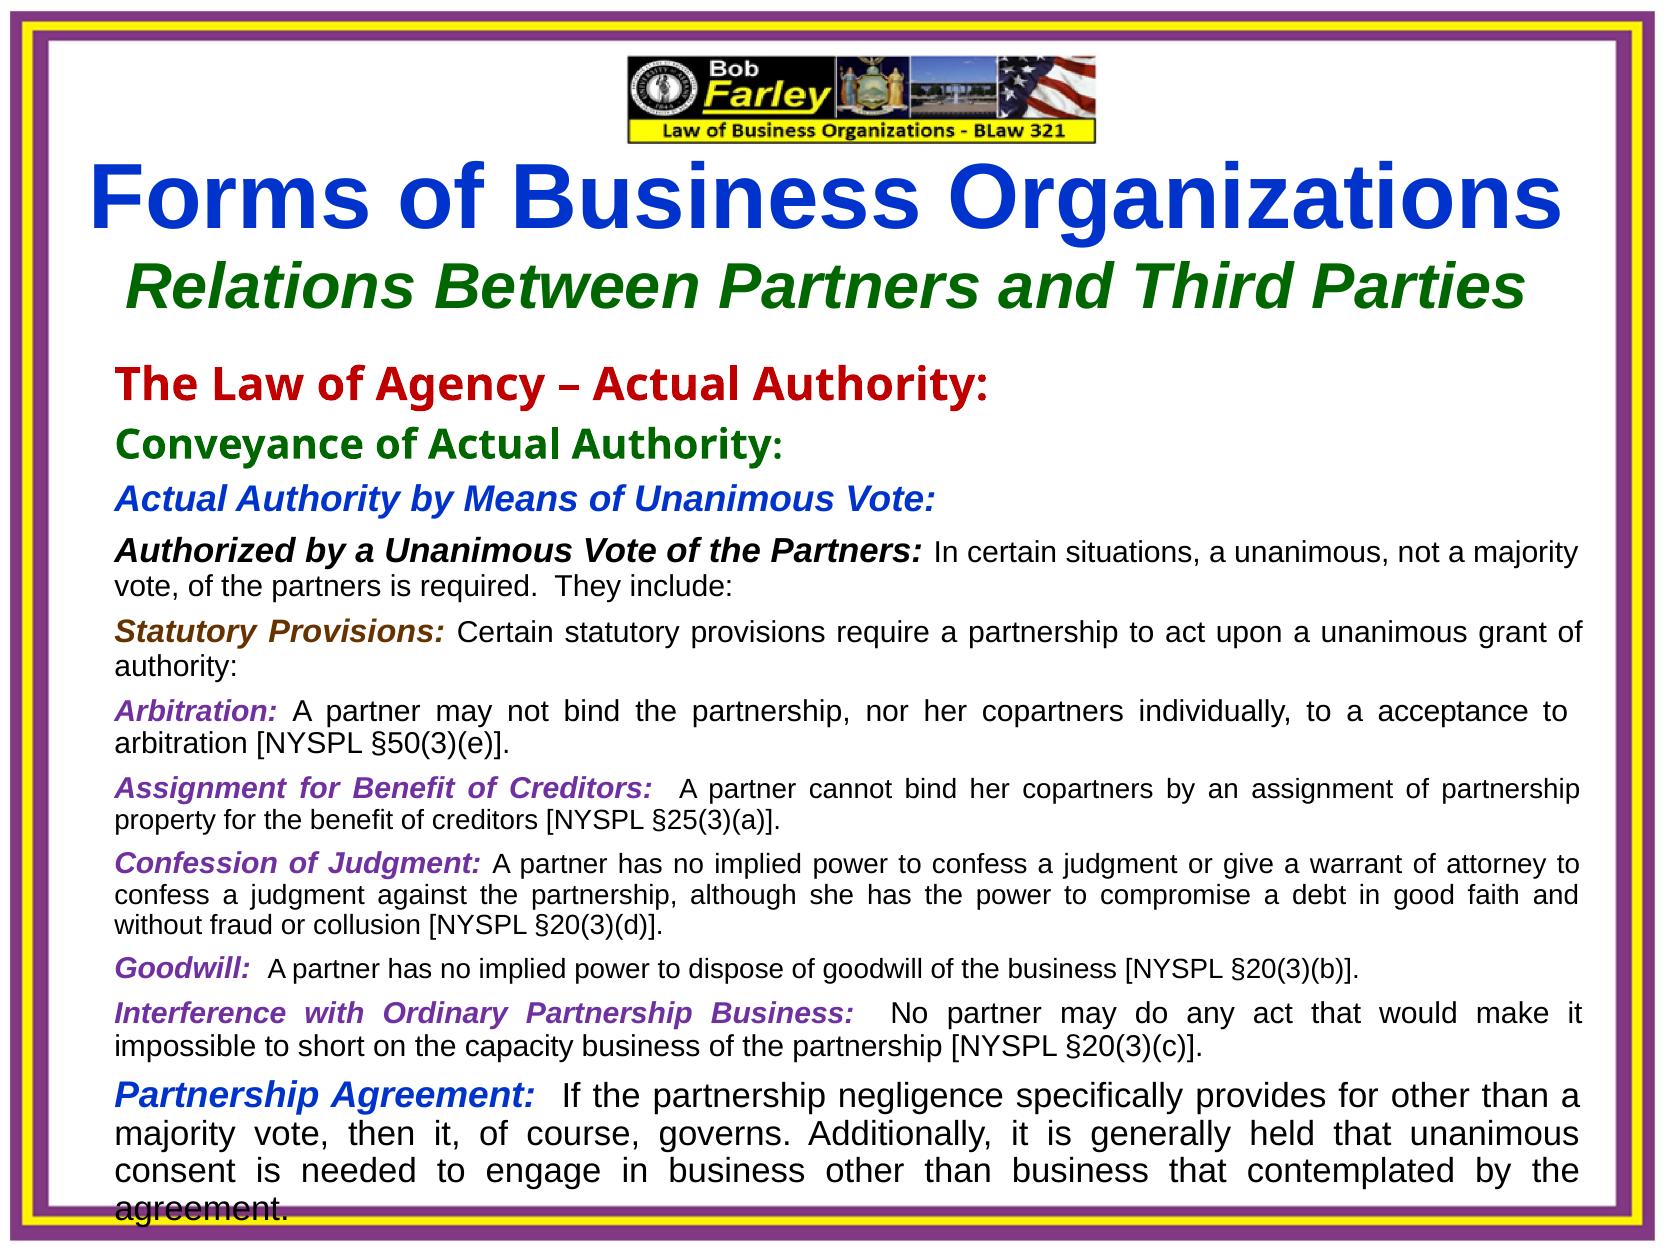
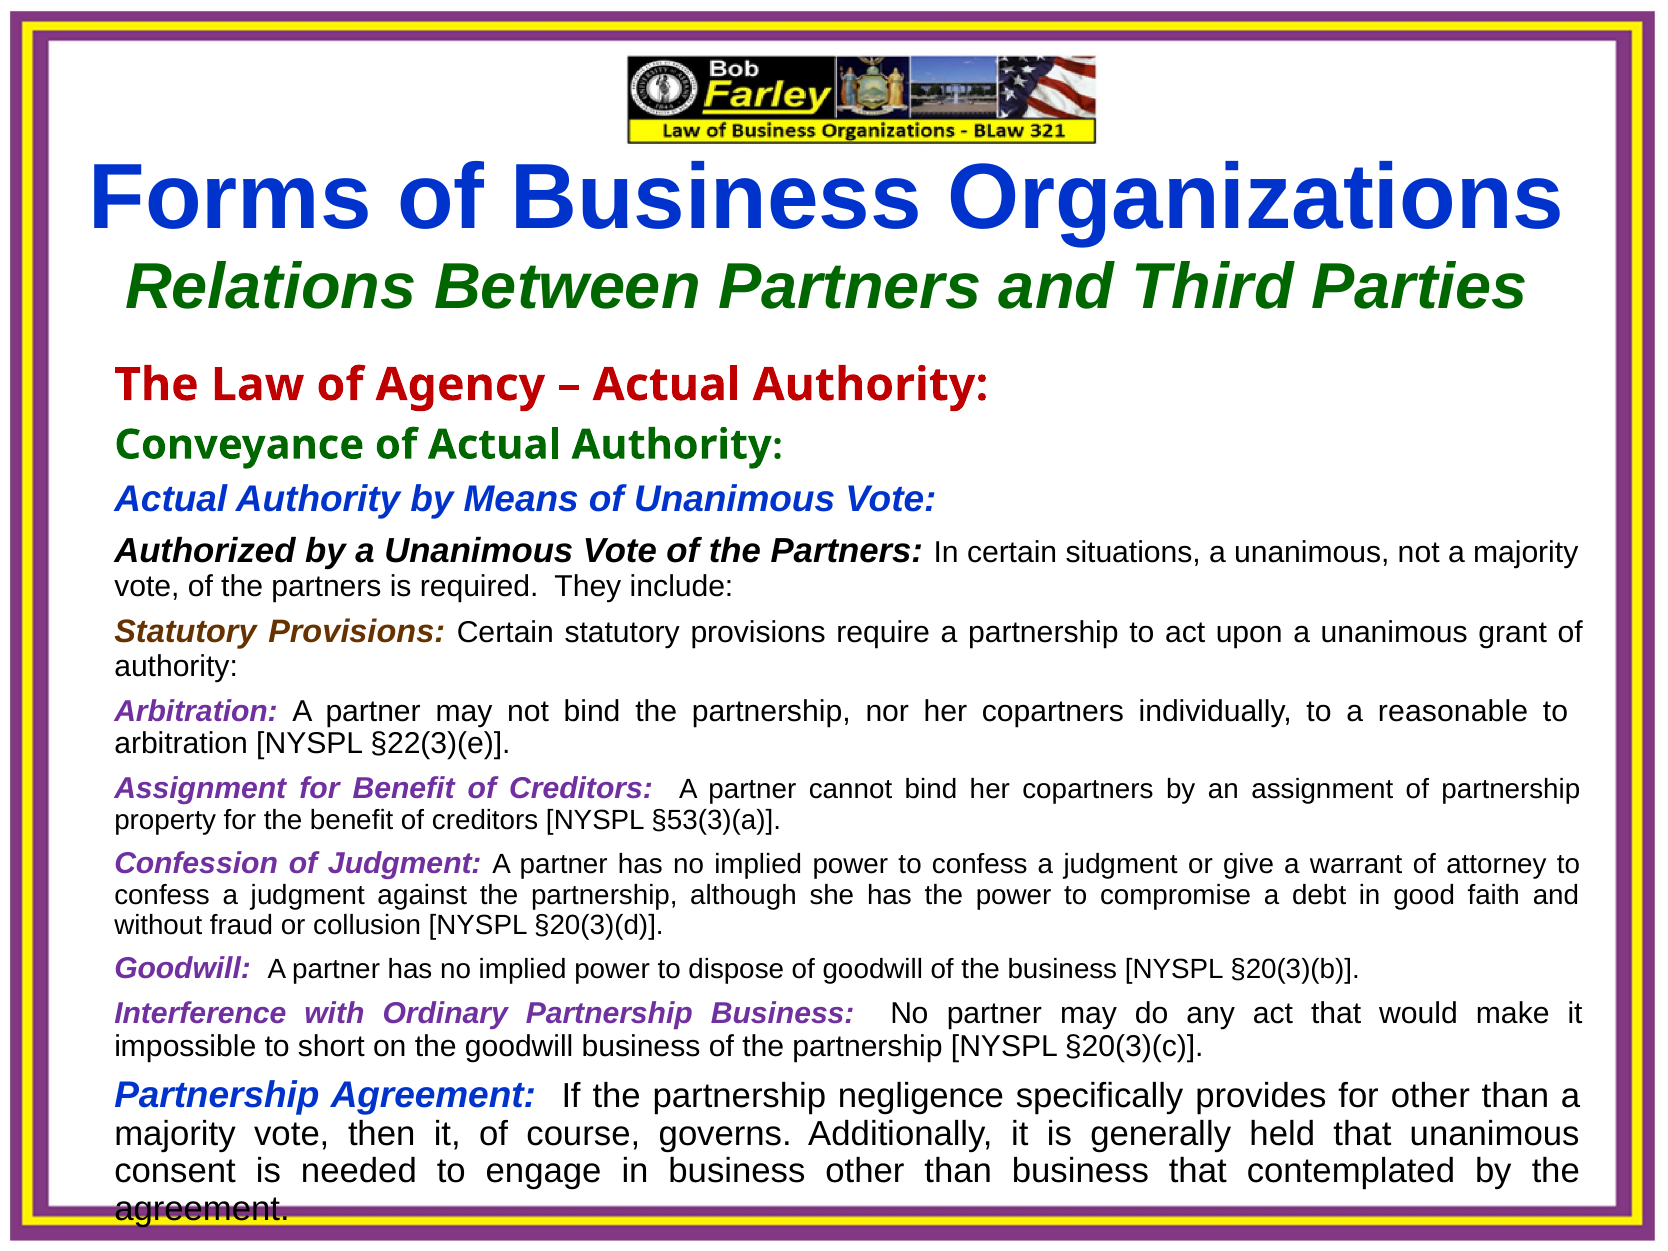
acceptance: acceptance -> reasonable
§50(3)(e: §50(3)(e -> §22(3)(e
§25(3)(a: §25(3)(a -> §53(3)(a
the capacity: capacity -> goodwill
